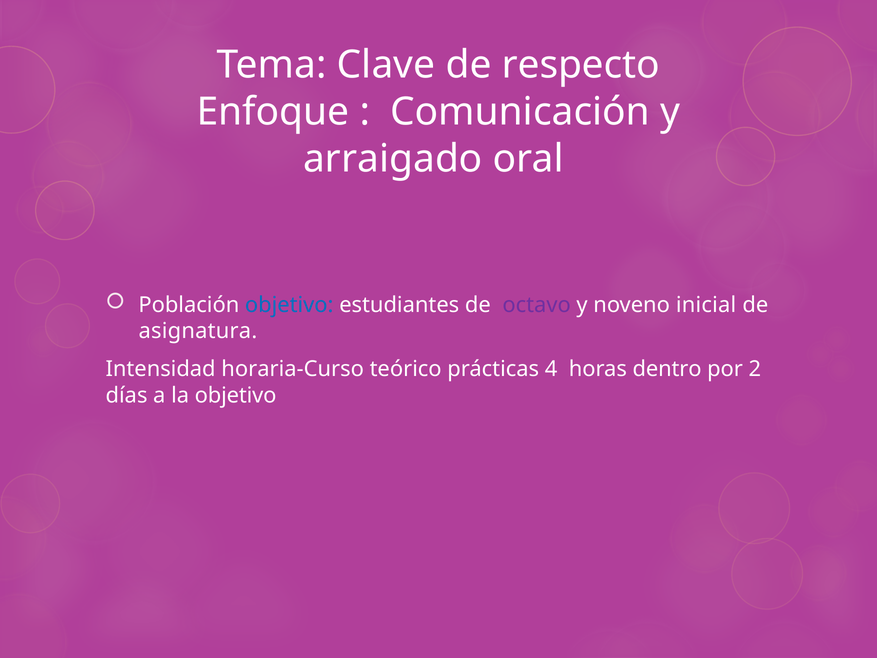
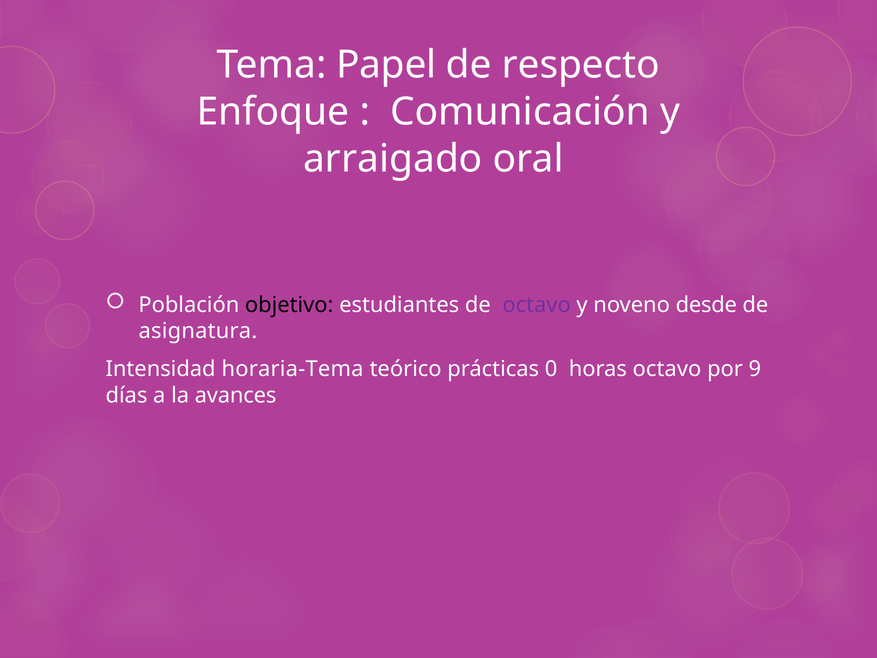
Clave: Clave -> Papel
objetivo at (289, 305) colour: blue -> black
inicial: inicial -> desde
horaria-Curso: horaria-Curso -> horaria-Tema
4: 4 -> 0
horas dentro: dentro -> octavo
2: 2 -> 9
la objetivo: objetivo -> avances
